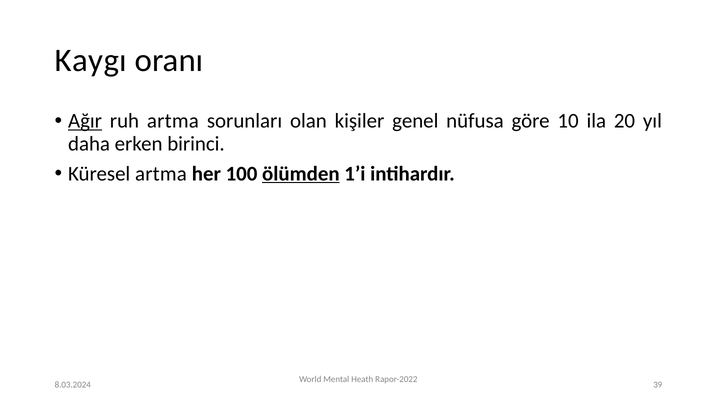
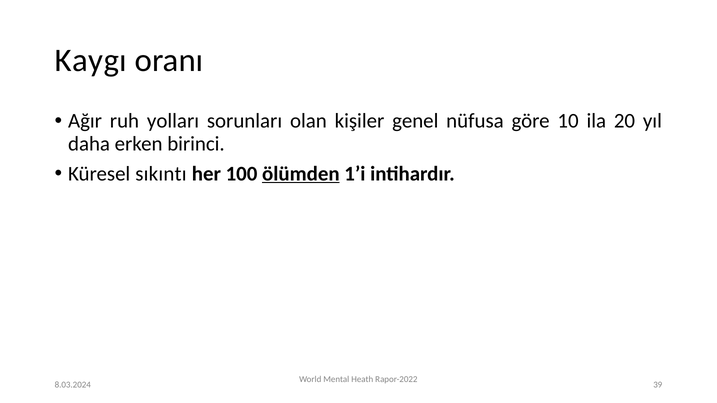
Ağır underline: present -> none
ruh artma: artma -> yolları
Küresel artma: artma -> sıkıntı
